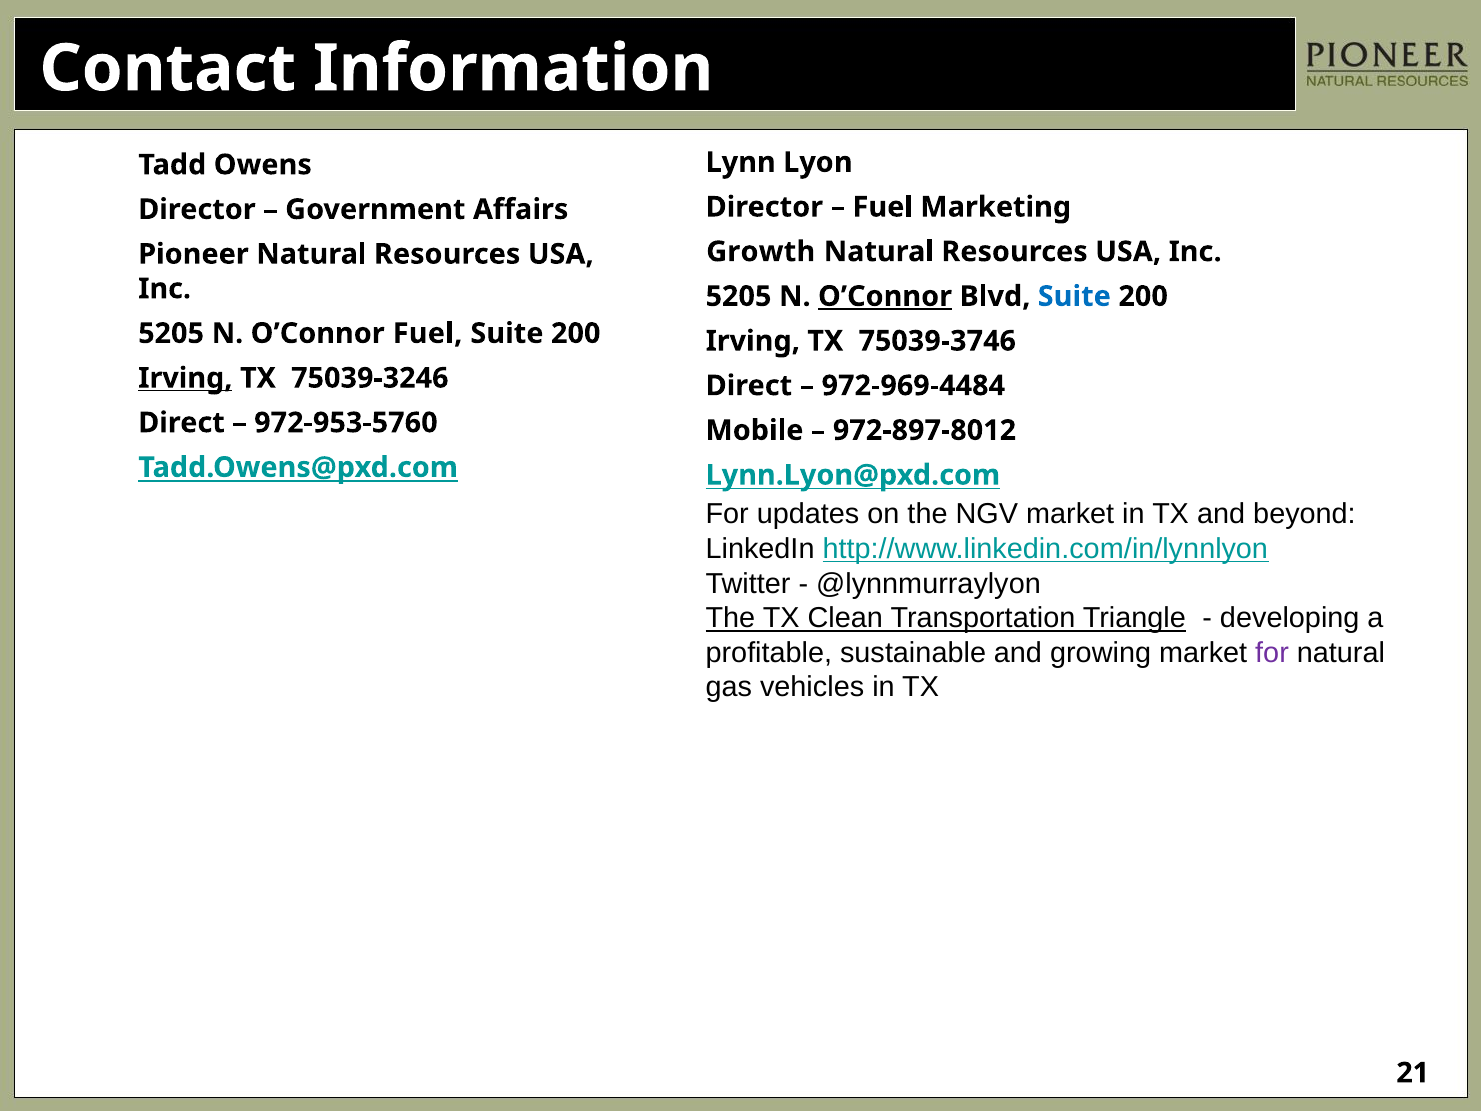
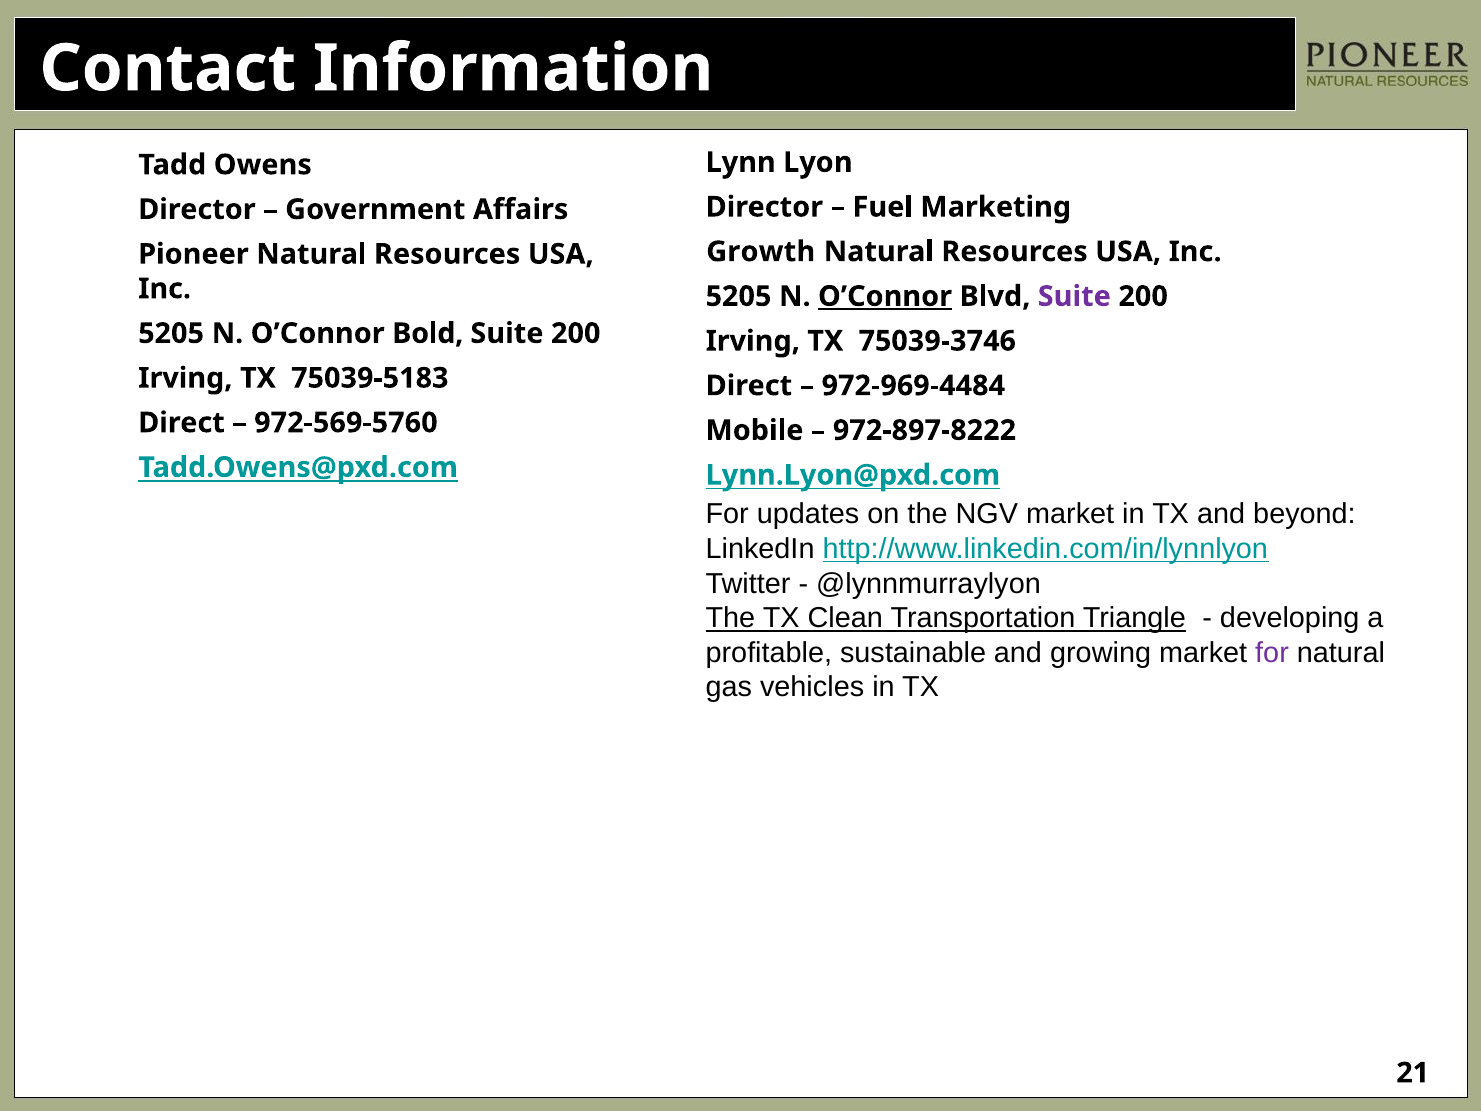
Suite at (1074, 296) colour: blue -> purple
O’Connor Fuel: Fuel -> Bold
Irving at (185, 378) underline: present -> none
75039-3246: 75039-3246 -> 75039-5183
972-953-5760: 972-953-5760 -> 972-569-5760
972-897-8012: 972-897-8012 -> 972-897-8222
